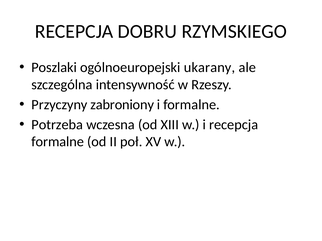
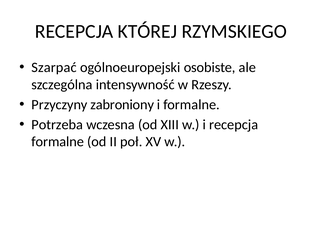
DOBRU: DOBRU -> KTÓREJ
Poszlaki: Poszlaki -> Szarpać
ukarany: ukarany -> osobiste
